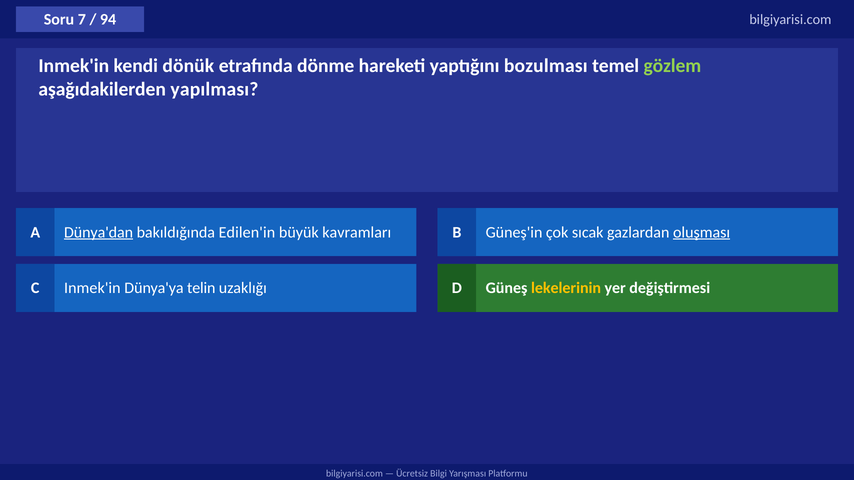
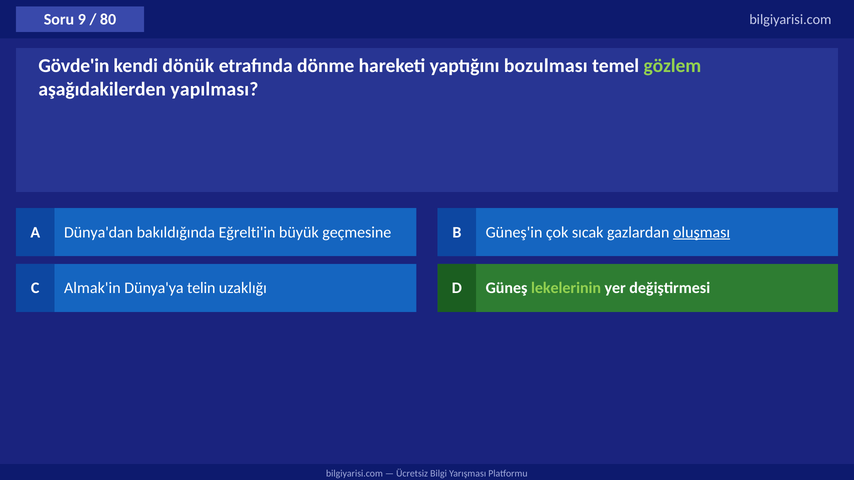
7: 7 -> 9
94: 94 -> 80
Inmek'in at (74, 66): Inmek'in -> Gövde'in
Dünya'dan underline: present -> none
Edilen'in: Edilen'in -> Eğrelti'in
kavramları: kavramları -> geçmesine
C Inmek'in: Inmek'in -> Almak'in
lekelerinin colour: yellow -> light green
